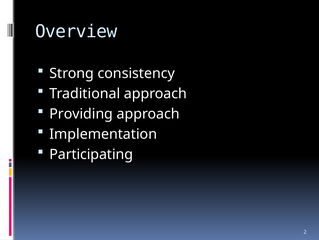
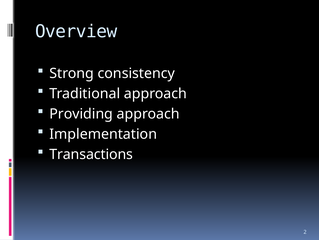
Participating: Participating -> Transactions
